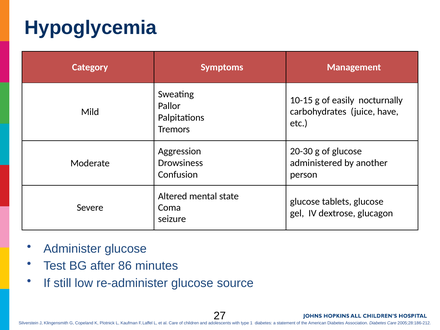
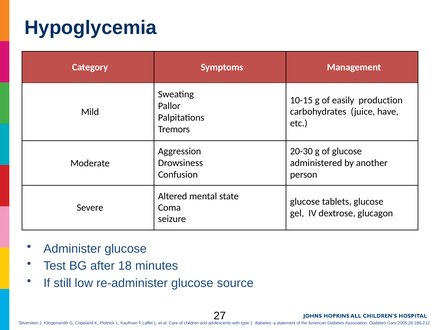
nocturnally: nocturnally -> production
86: 86 -> 18
